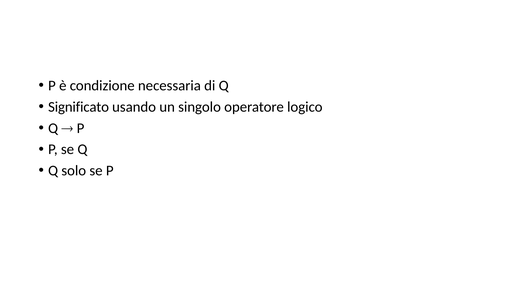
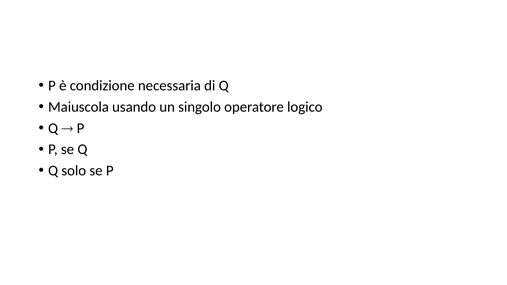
Significato: Significato -> Maiuscola
